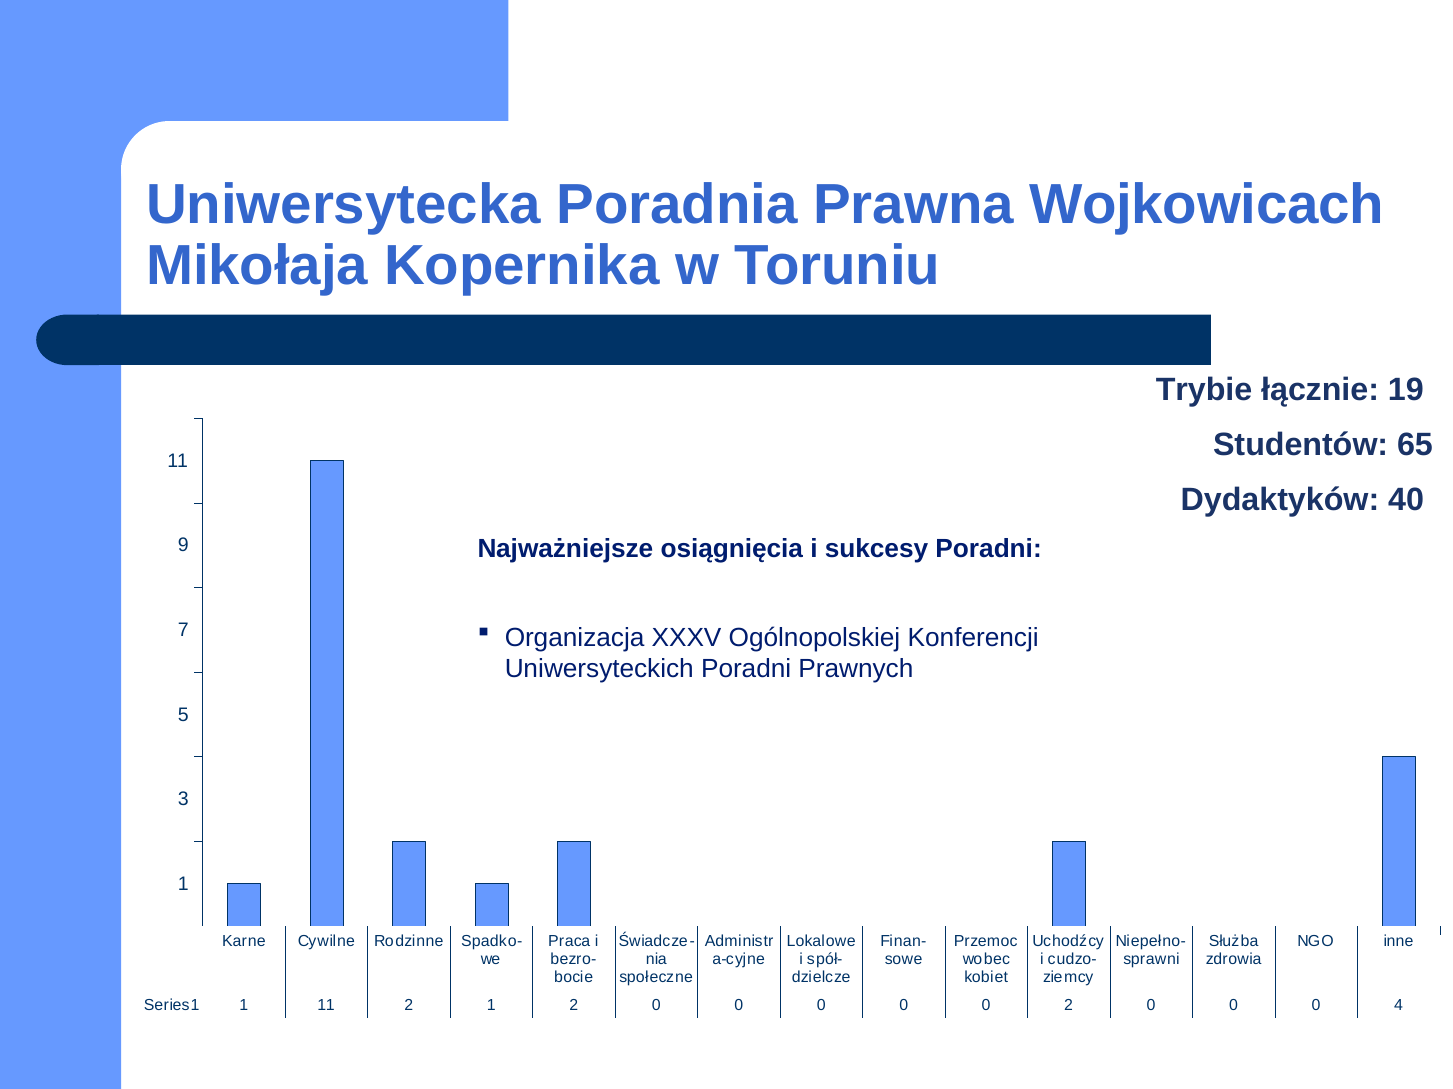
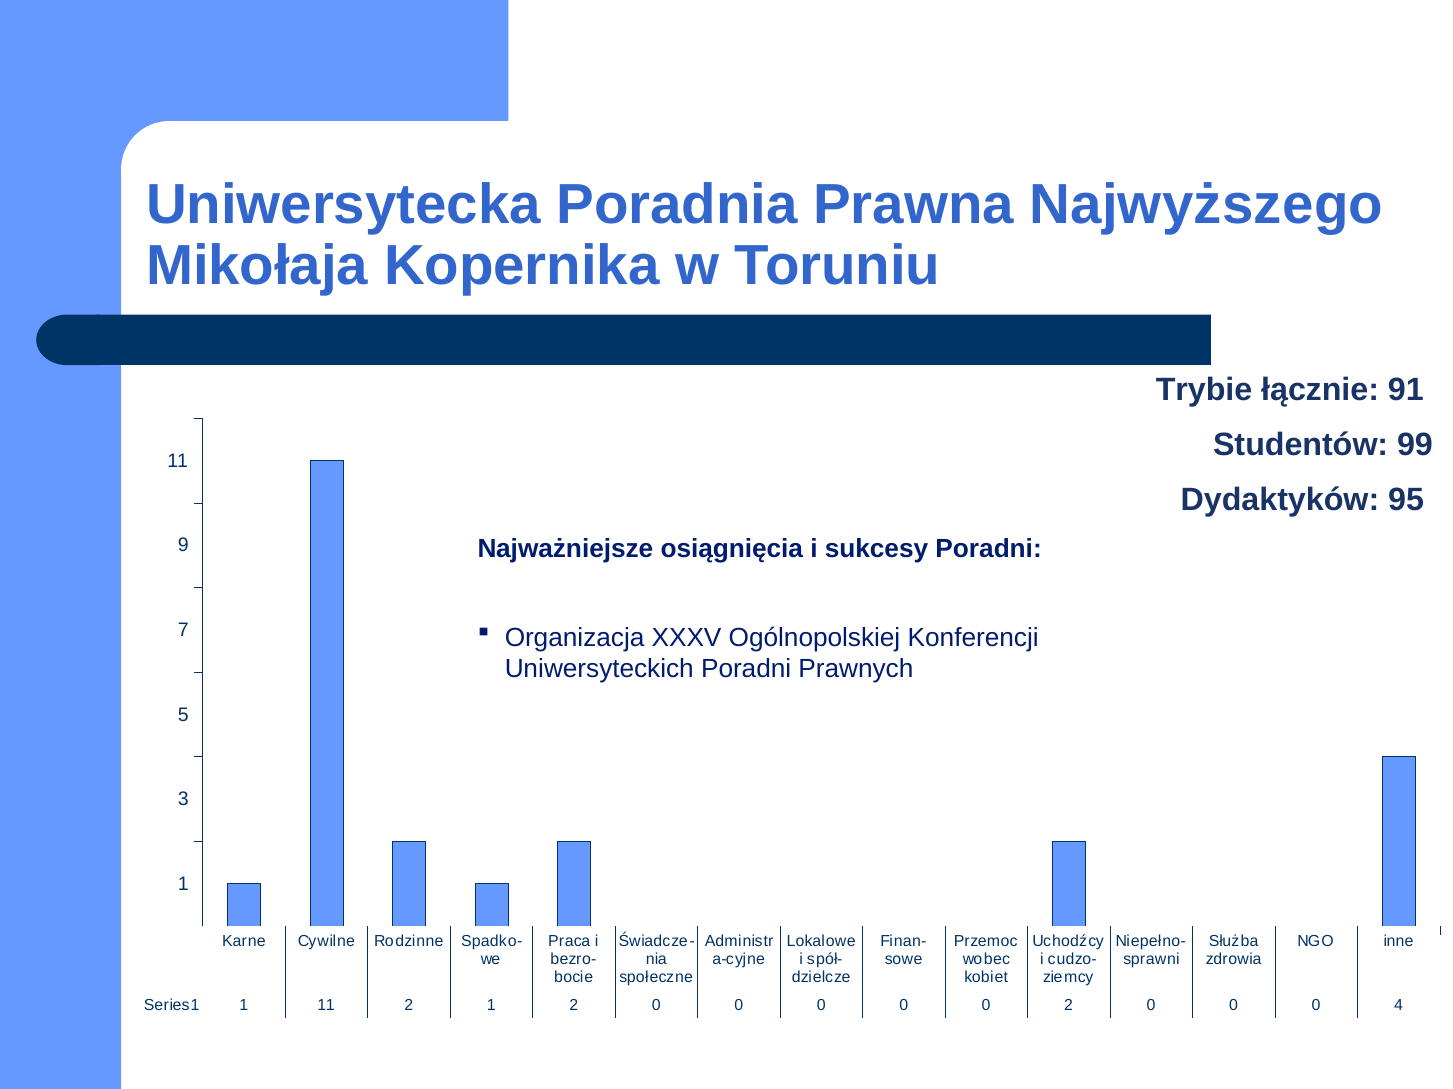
Wojkowicach: Wojkowicach -> Najwyższego
19: 19 -> 91
65: 65 -> 99
40: 40 -> 95
